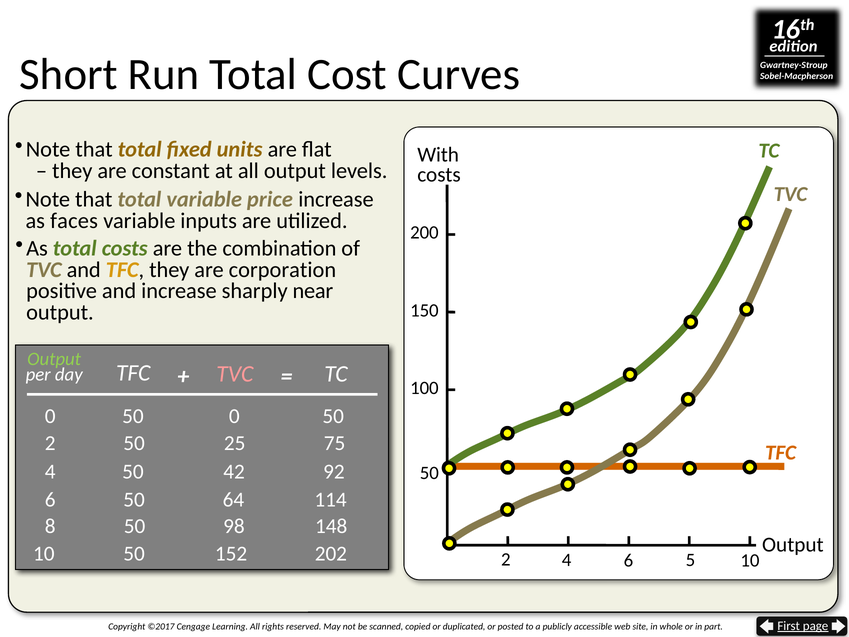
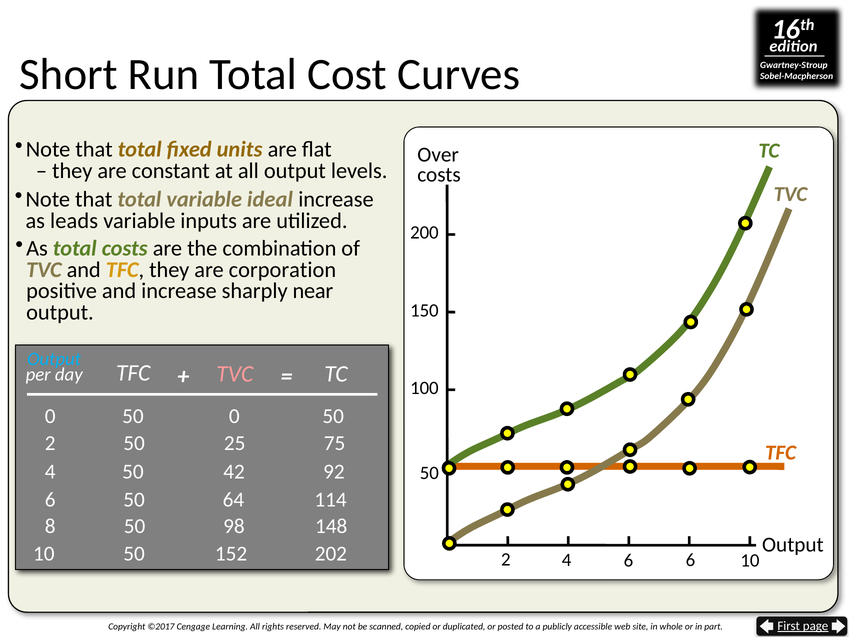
With: With -> Over
price: price -> ideal
faces: faces -> leads
Output at (54, 359) colour: light green -> light blue
6 5: 5 -> 6
